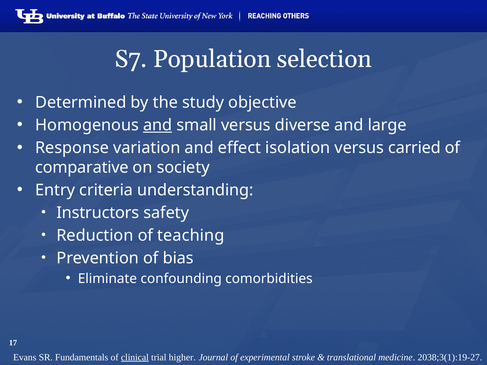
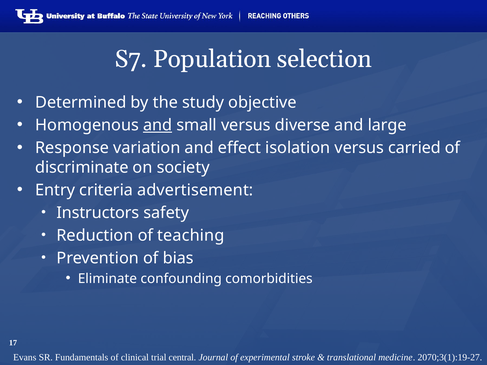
comparative: comparative -> discriminate
understanding: understanding -> advertisement
clinical underline: present -> none
higher: higher -> central
2038;3(1):19-27: 2038;3(1):19-27 -> 2070;3(1):19-27
